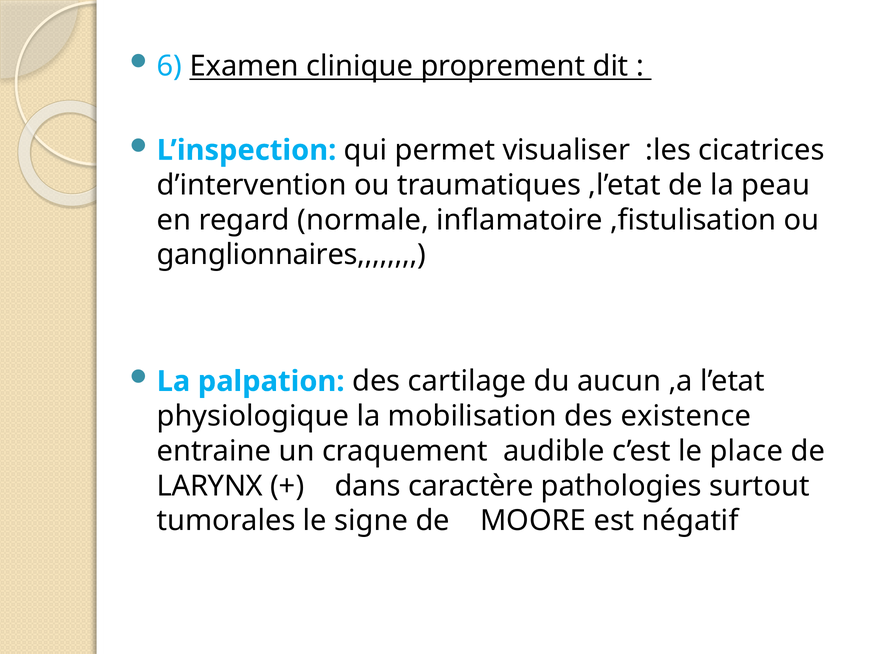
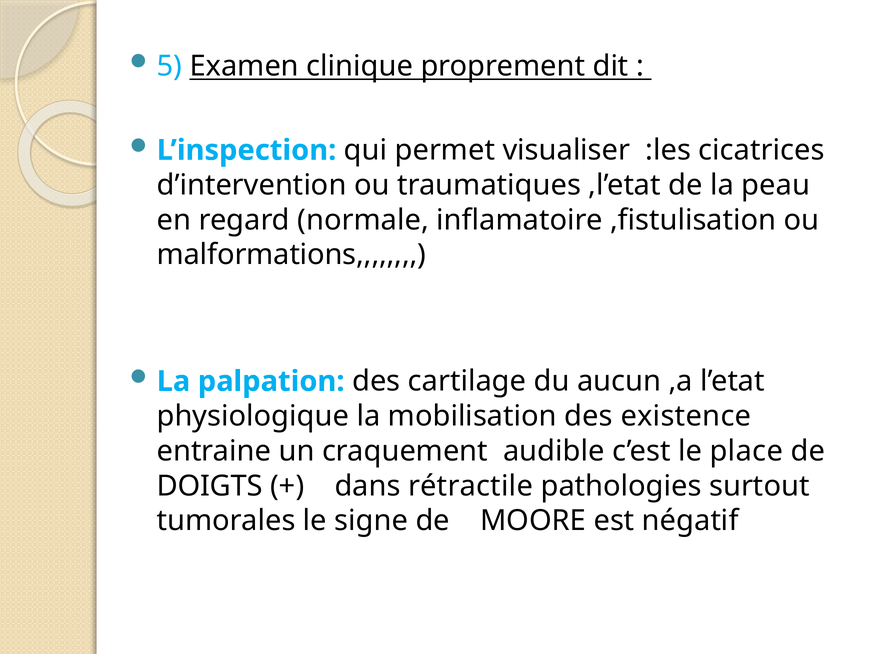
6: 6 -> 5
ganglionnaires: ganglionnaires -> malformations
LARYNX: LARYNX -> DOIGTS
caractère: caractère -> rétractile
